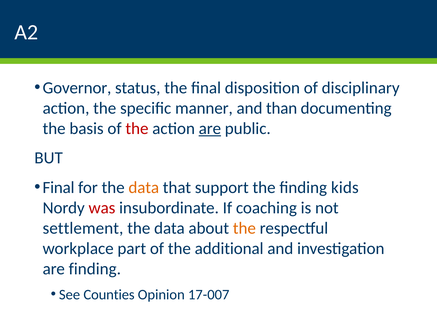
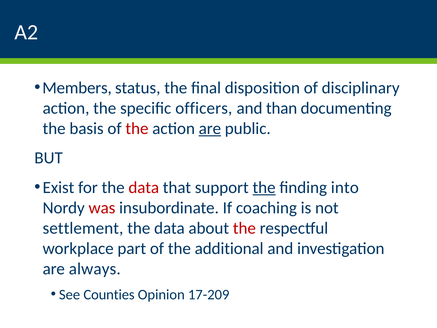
Governor: Governor -> Members
manner: manner -> officers
Final at (59, 187): Final -> Exist
data at (144, 187) colour: orange -> red
the at (264, 187) underline: none -> present
kids: kids -> into
the at (244, 228) colour: orange -> red
are finding: finding -> always
17-007: 17-007 -> 17-209
